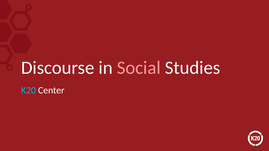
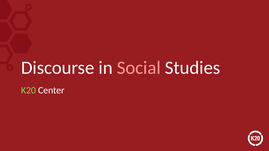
K20 colour: light blue -> light green
